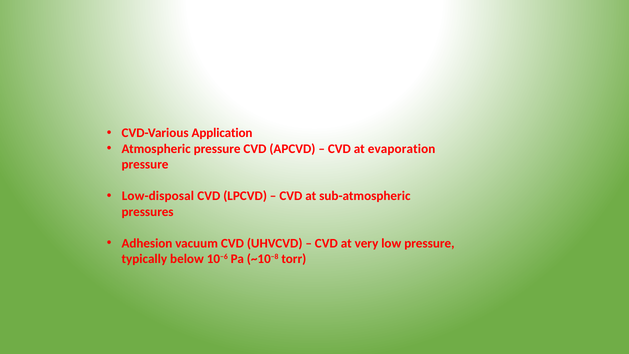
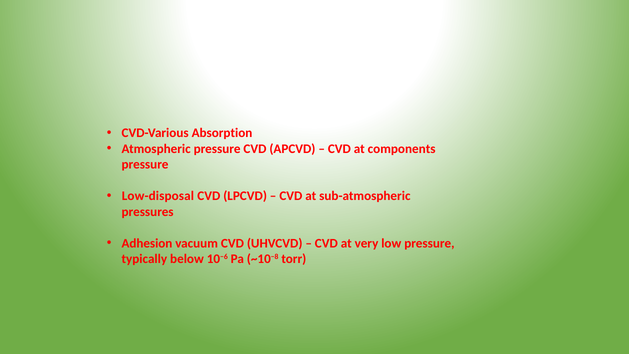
Application: Application -> Absorption
evaporation: evaporation -> components
